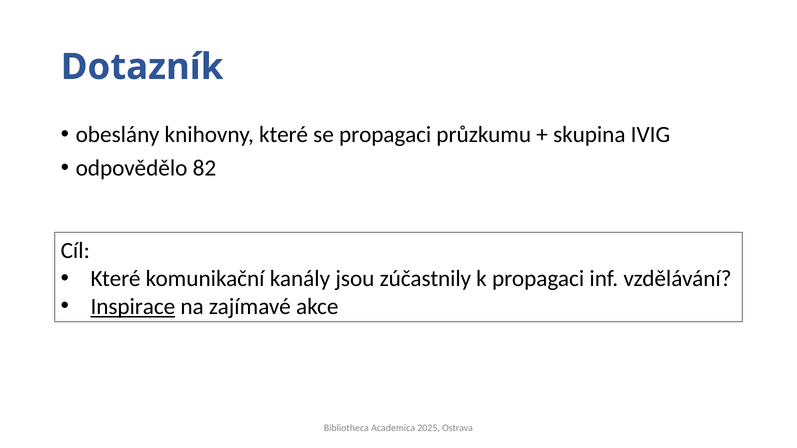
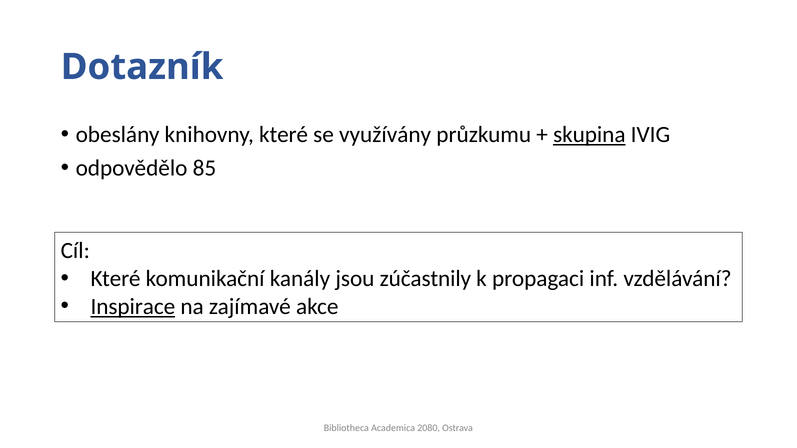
se propagaci: propagaci -> využívány
skupina underline: none -> present
82: 82 -> 85
2025: 2025 -> 2080
